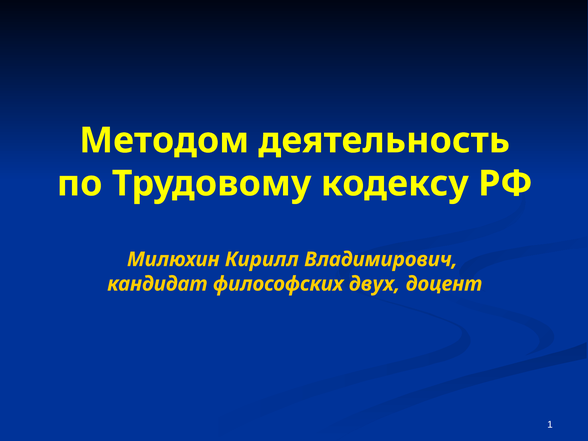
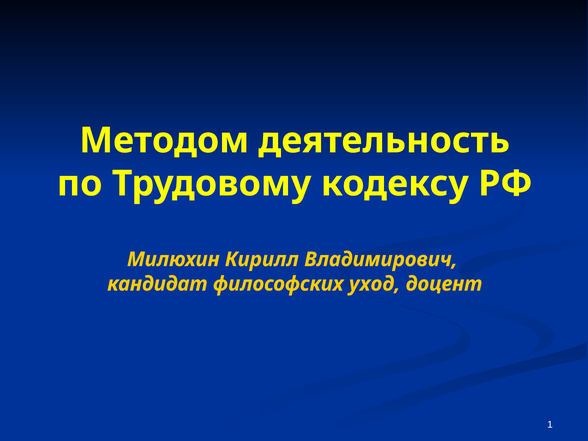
двух: двух -> уход
